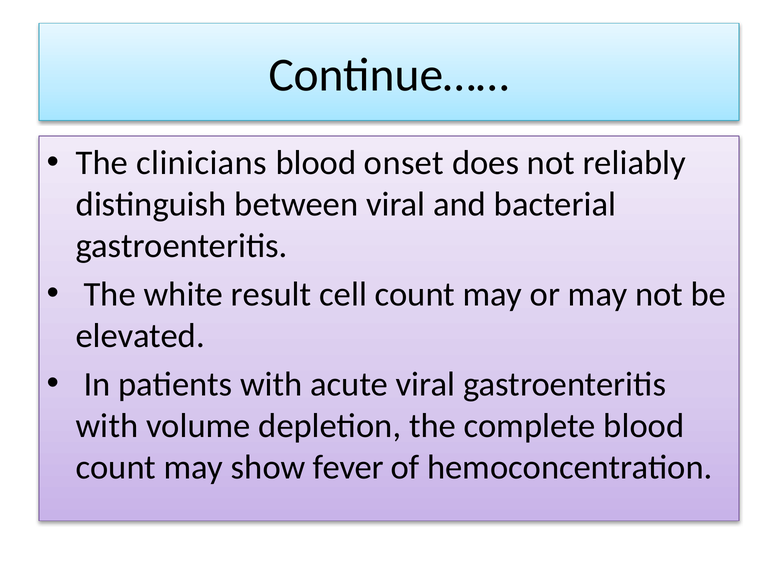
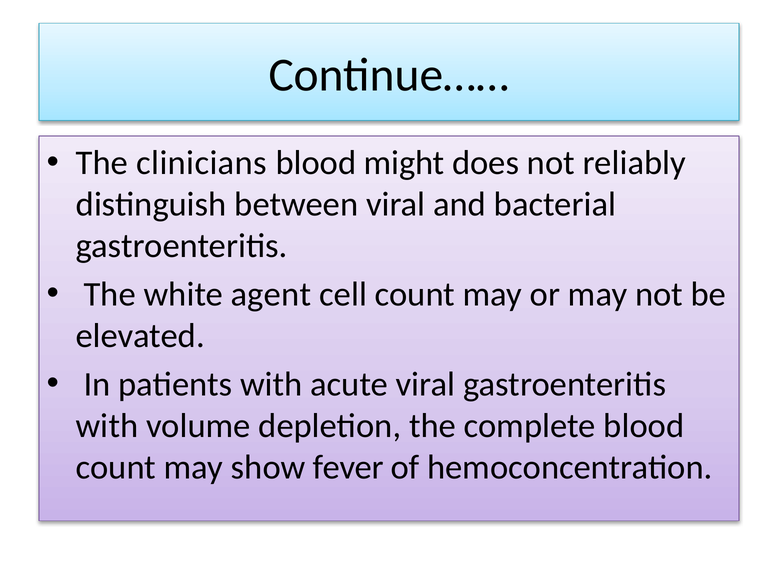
onset: onset -> might
result: result -> agent
